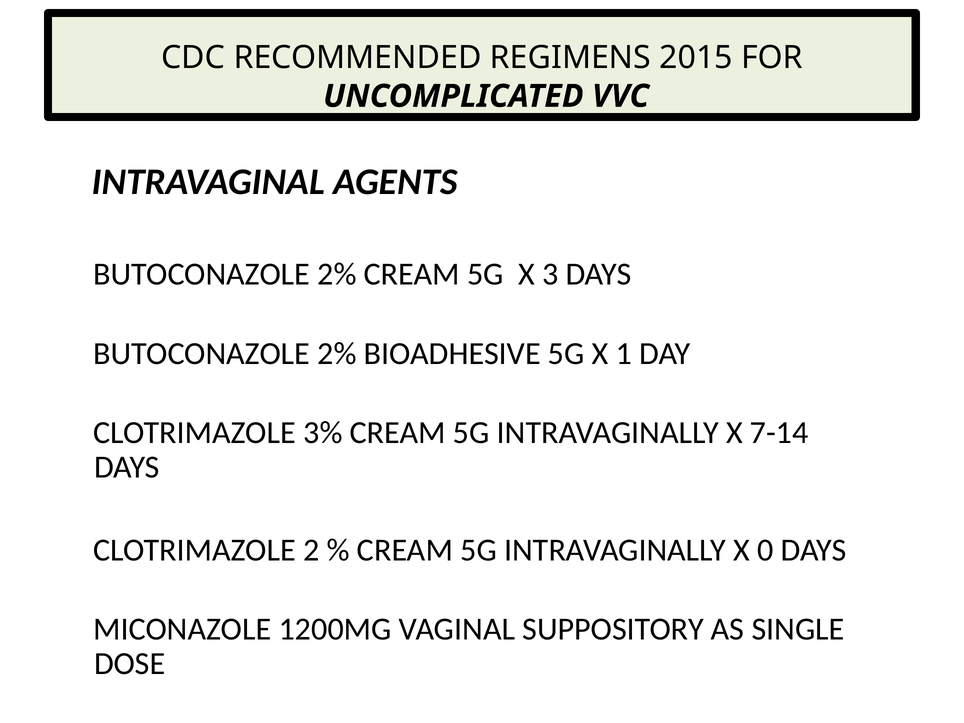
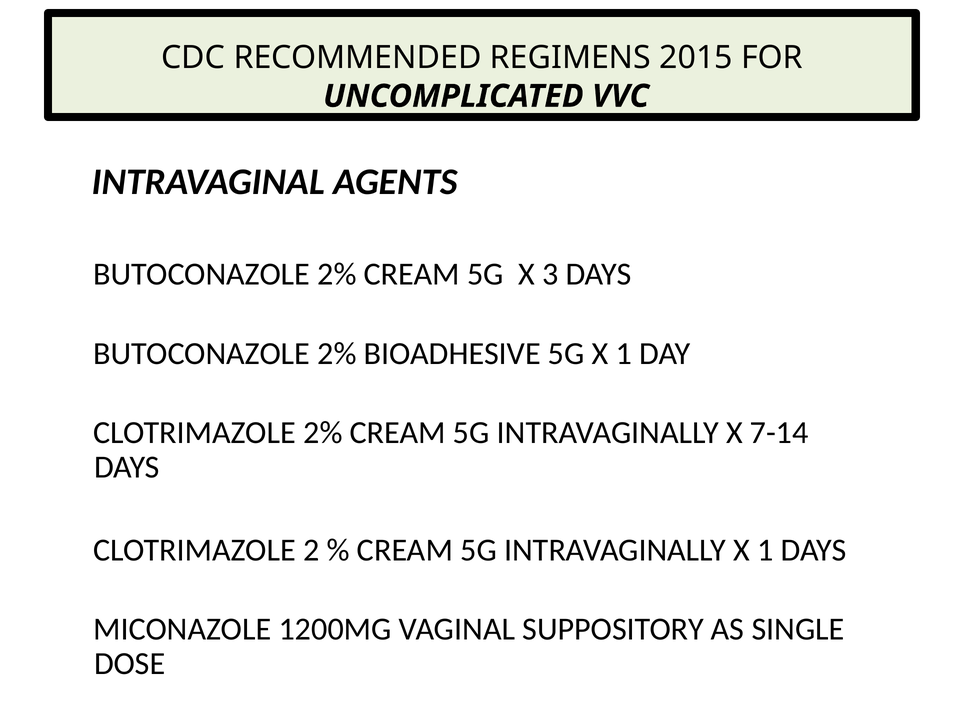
CLOTRIMAZOLE 3%: 3% -> 2%
INTRAVAGINALLY X 0: 0 -> 1
